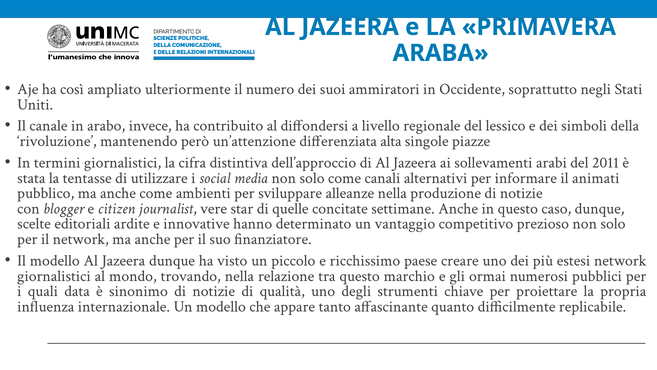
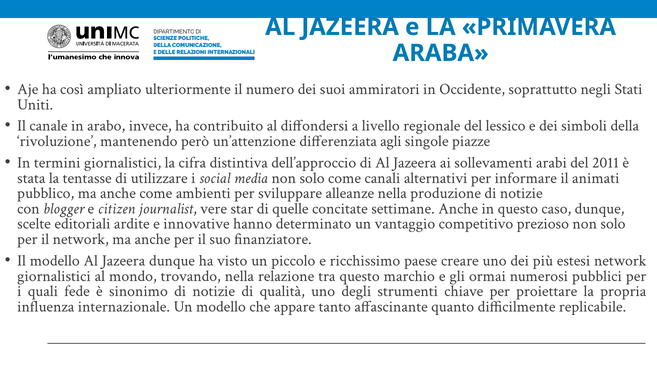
alta: alta -> agli
data: data -> fede
